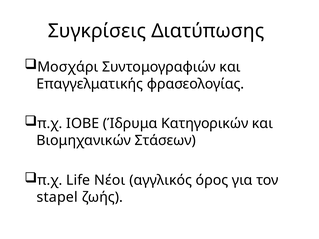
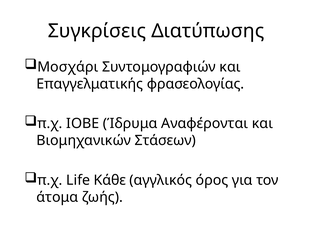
Κατηγορικών: Κατηγορικών -> Αναφέρονται
Νέοι: Νέοι -> Κάθε
stapel: stapel -> άτομα
